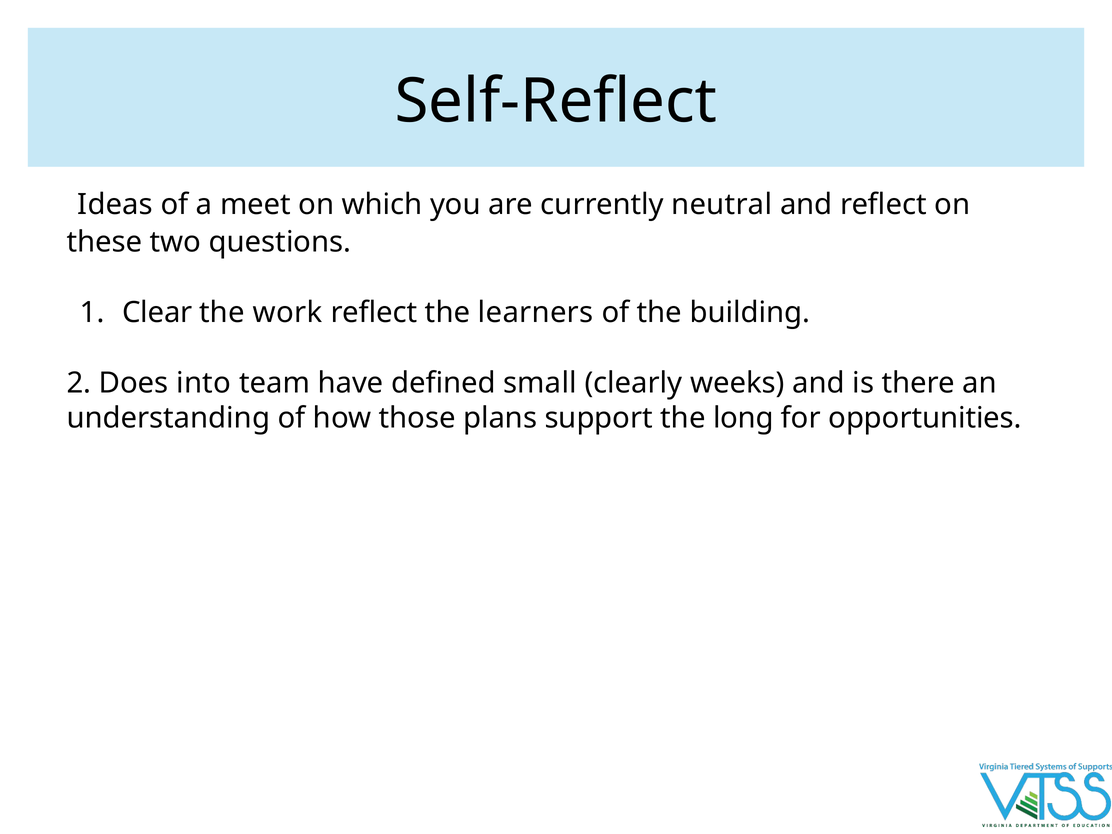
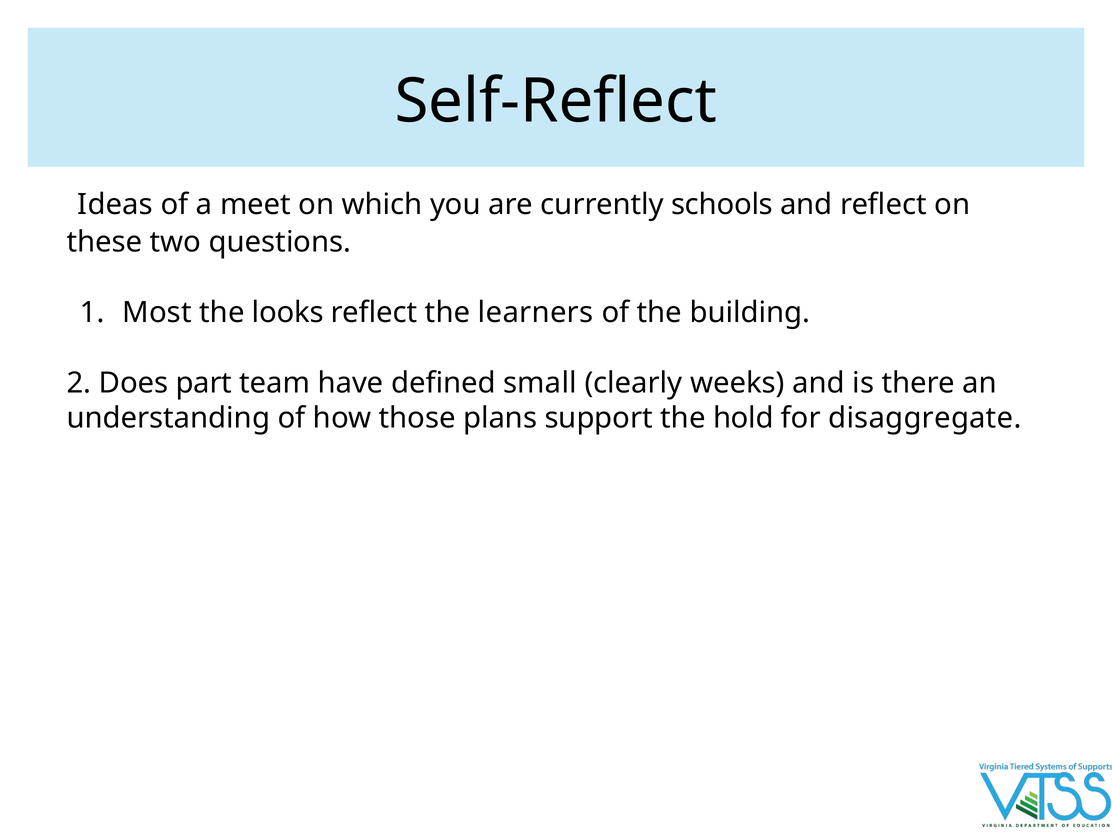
neutral: neutral -> schools
Clear: Clear -> Most
work: work -> looks
into: into -> part
long: long -> hold
opportunities: opportunities -> disaggregate
